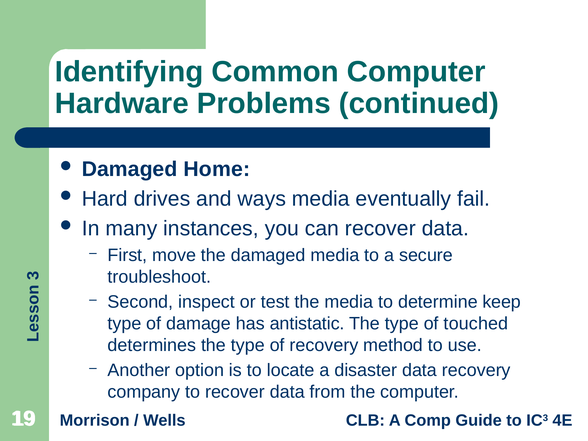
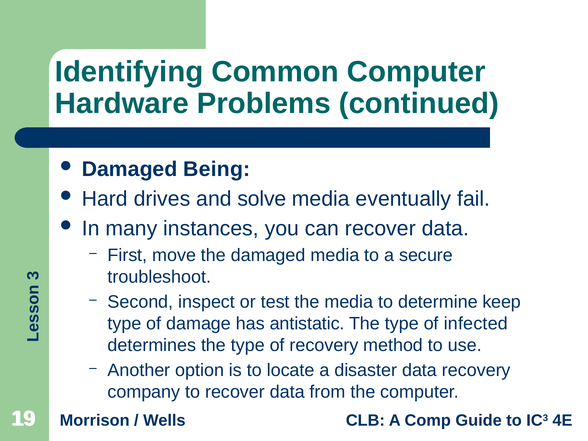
Home: Home -> Being
ways: ways -> solve
touched: touched -> infected
